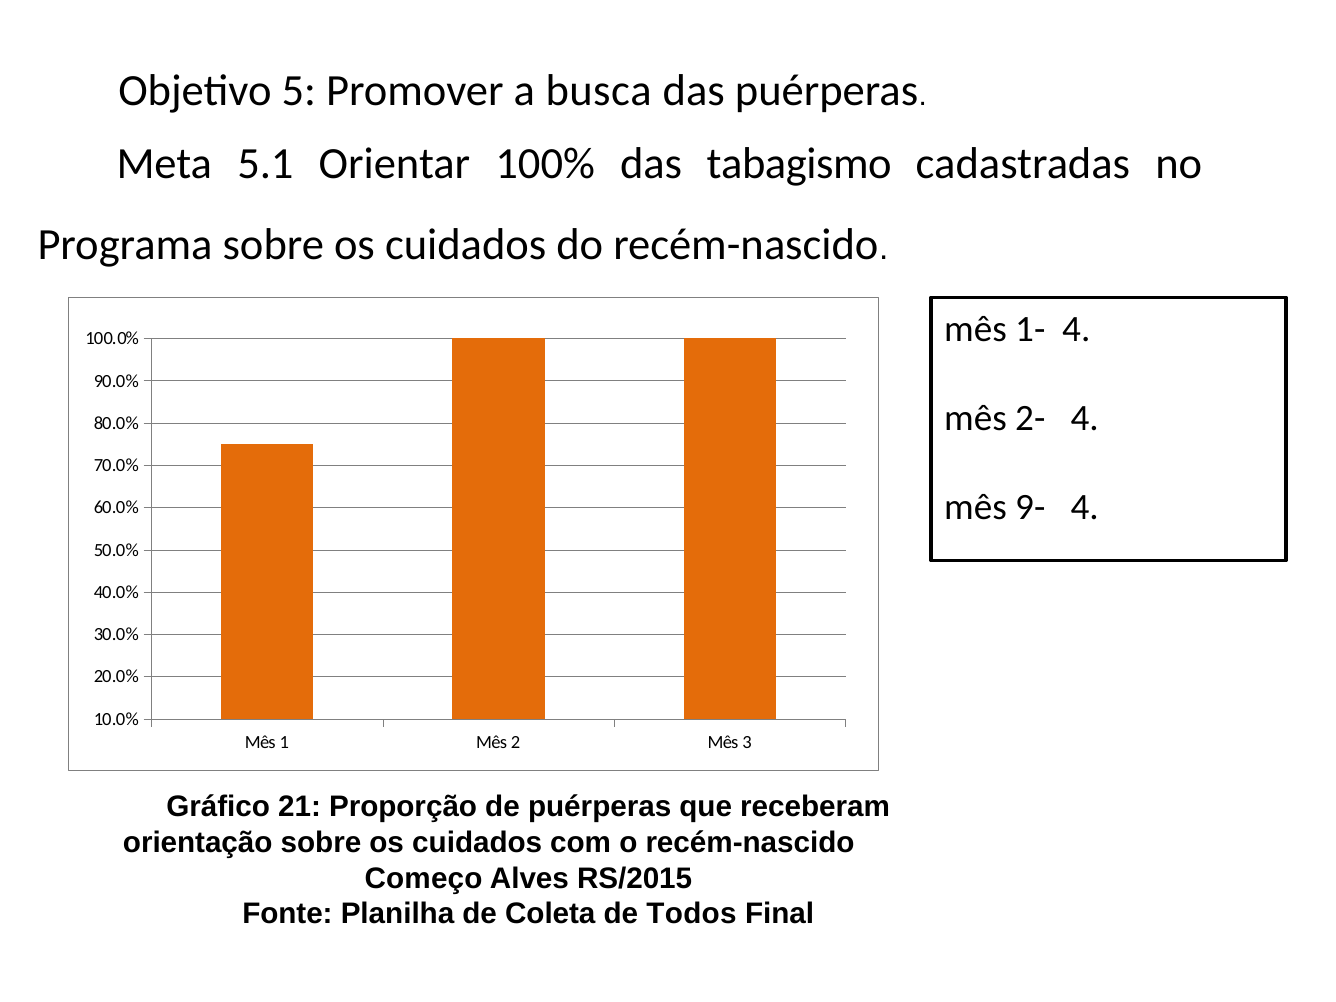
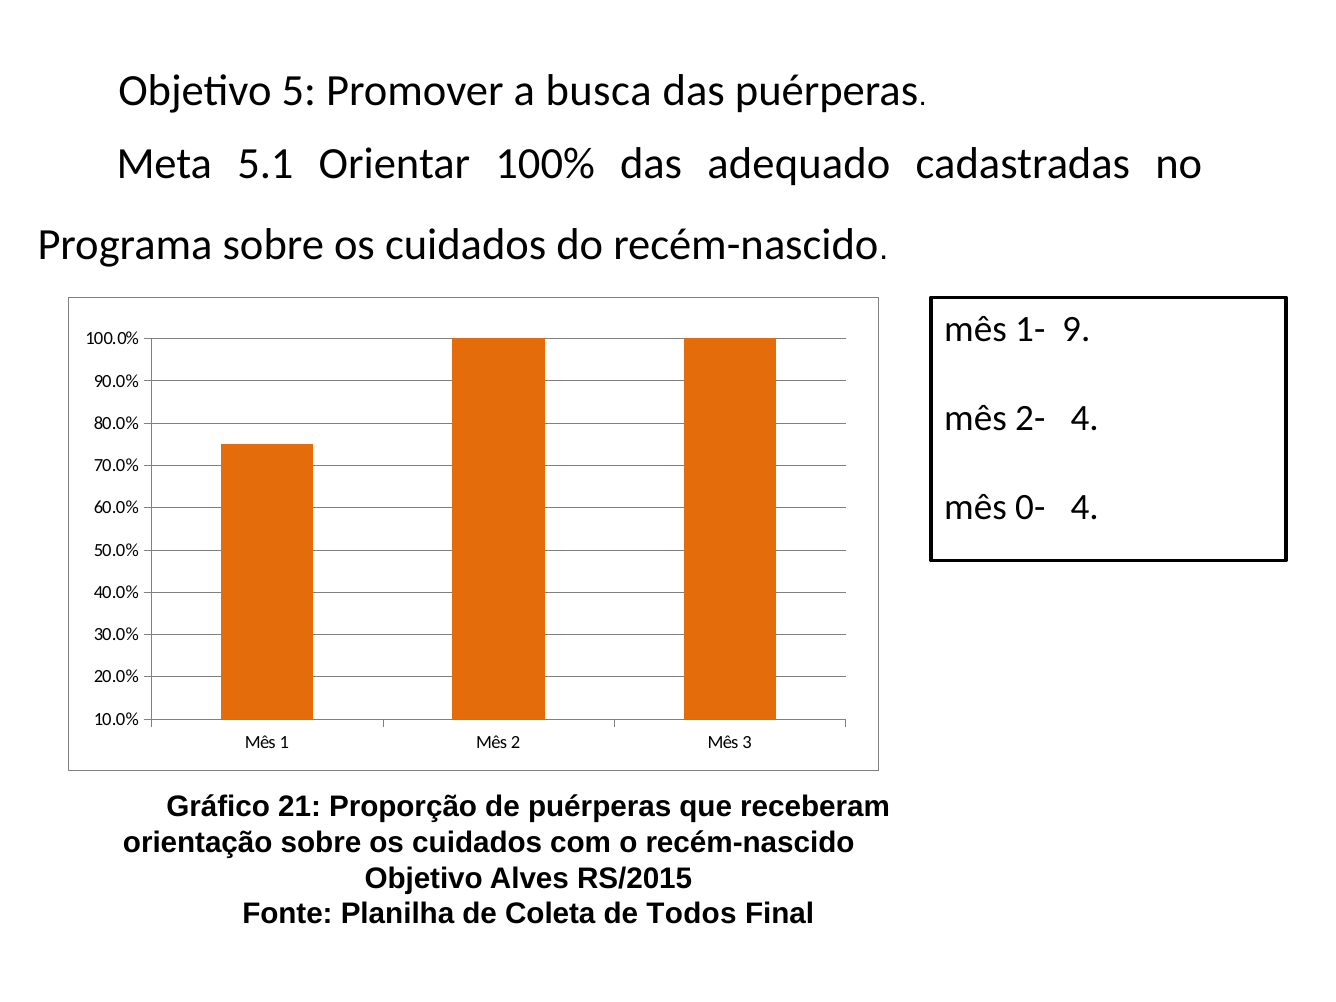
tabagismo: tabagismo -> adequado
1- 4: 4 -> 9
9-: 9- -> 0-
Começo at (424, 878): Começo -> Objetivo
